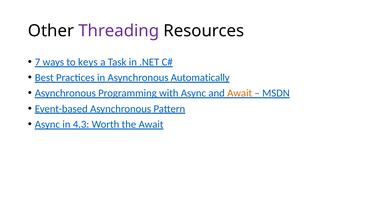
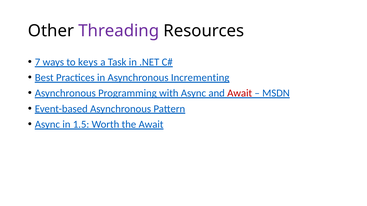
Automatically: Automatically -> Incrementing
Await at (240, 93) colour: orange -> red
4.3: 4.3 -> 1.5
